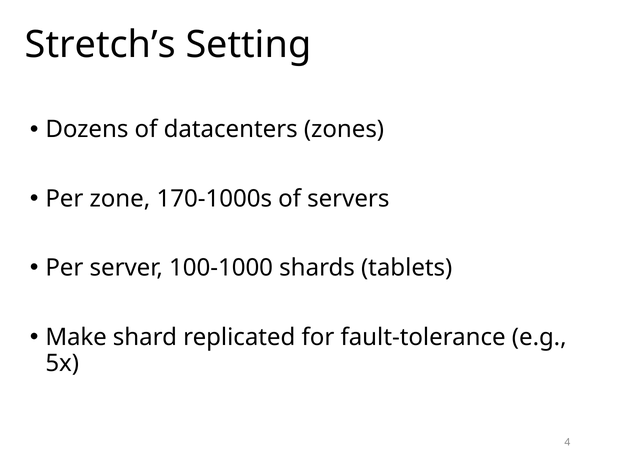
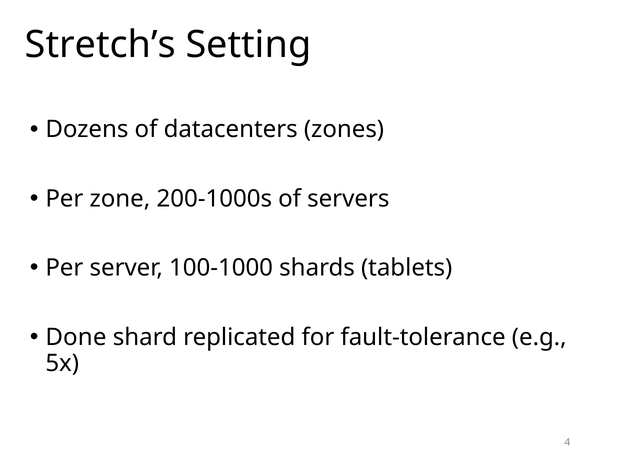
170-1000s: 170-1000s -> 200-1000s
Make: Make -> Done
